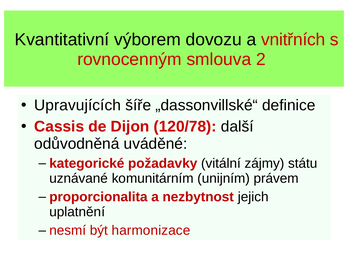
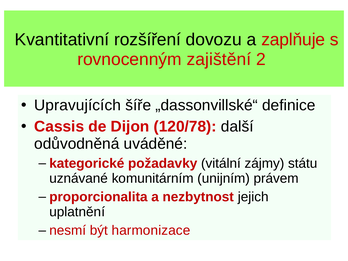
výborem: výborem -> rozšíření
vnitřních: vnitřních -> zaplňuje
smlouva: smlouva -> zajištění
